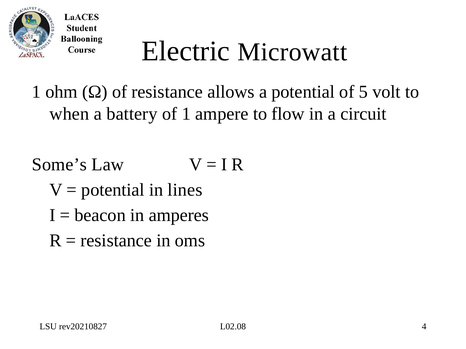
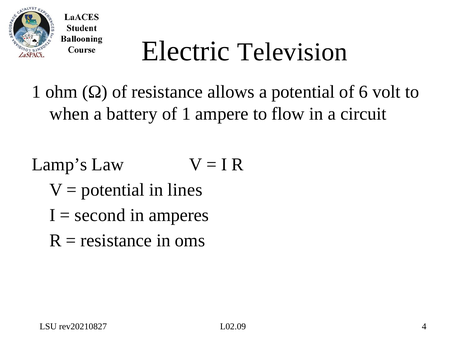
Microwatt: Microwatt -> Television
5: 5 -> 6
Some’s: Some’s -> Lamp’s
beacon: beacon -> second
L02.08: L02.08 -> L02.09
